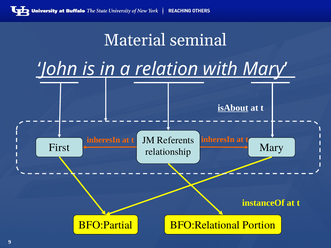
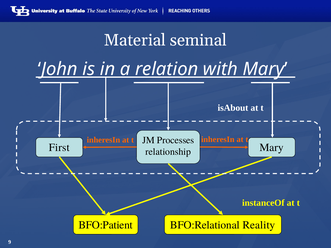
isAbout underline: present -> none
Referents: Referents -> Processes
BFO:Partial: BFO:Partial -> BFO:Patient
Portion: Portion -> Reality
